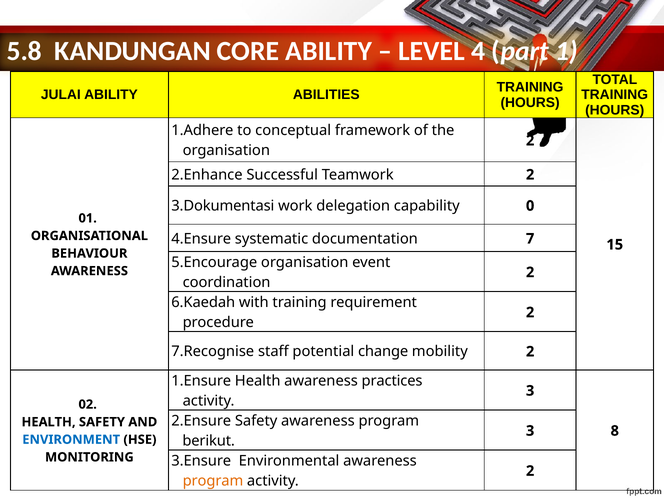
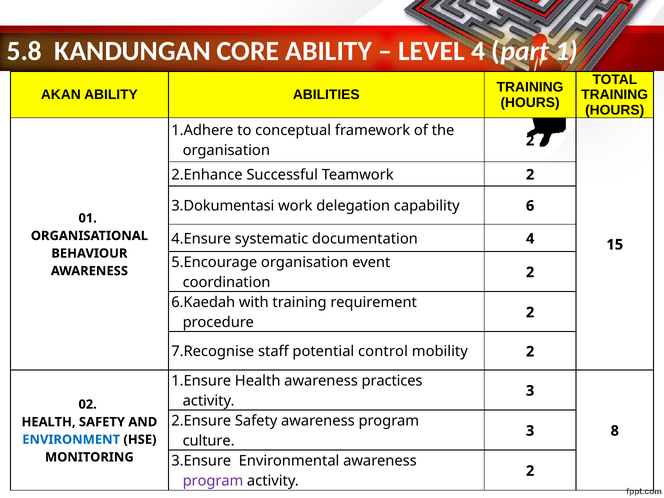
JULAI: JULAI -> AKAN
0: 0 -> 6
documentation 7: 7 -> 4
change: change -> control
berikut: berikut -> culture
program at (213, 481) colour: orange -> purple
